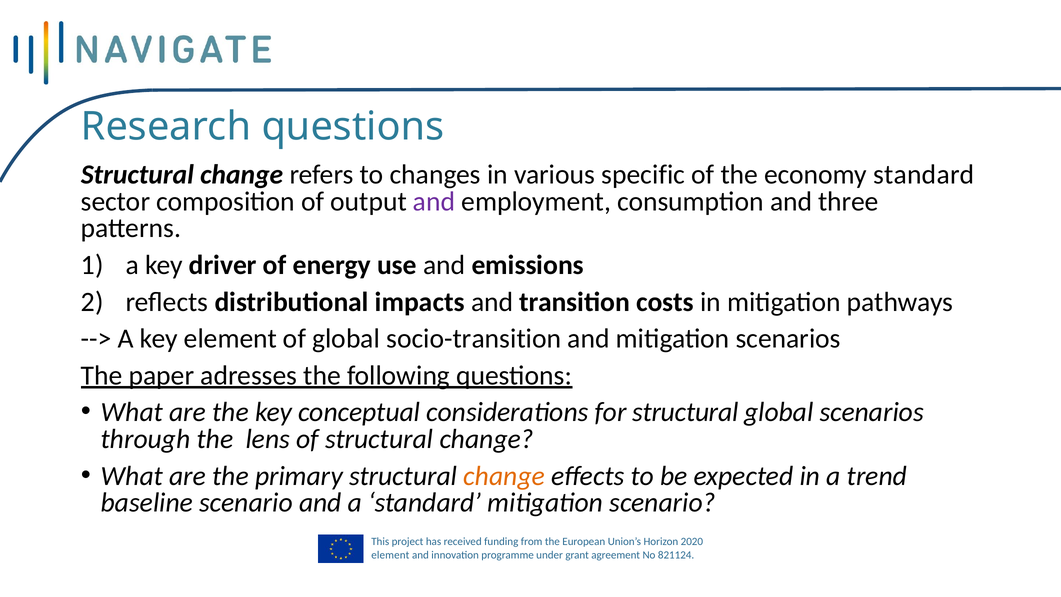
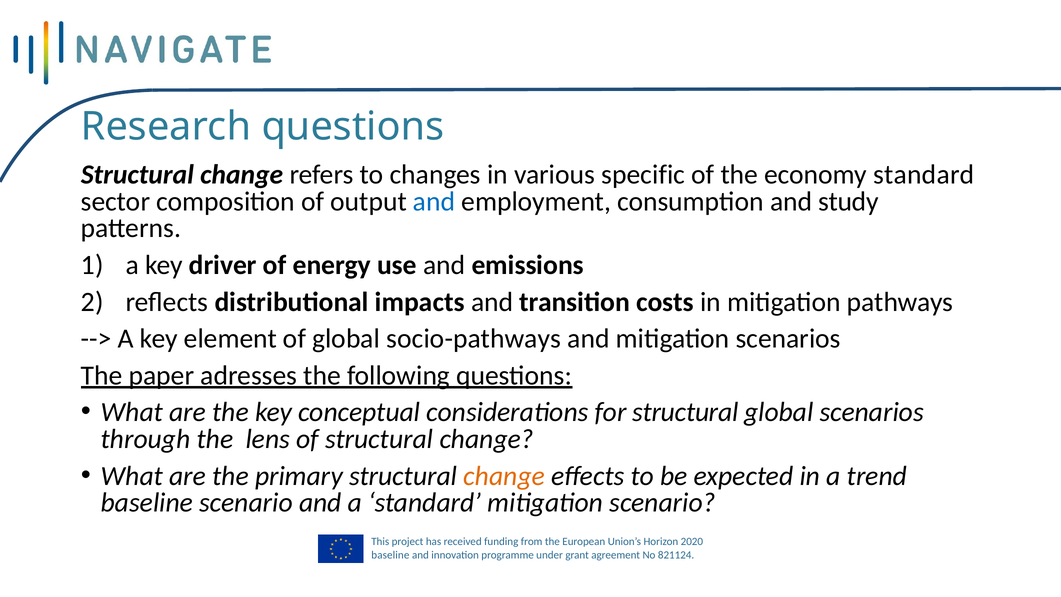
and at (434, 201) colour: purple -> blue
three: three -> study
socio-transition: socio-transition -> socio-pathways
element at (390, 555): element -> baseline
